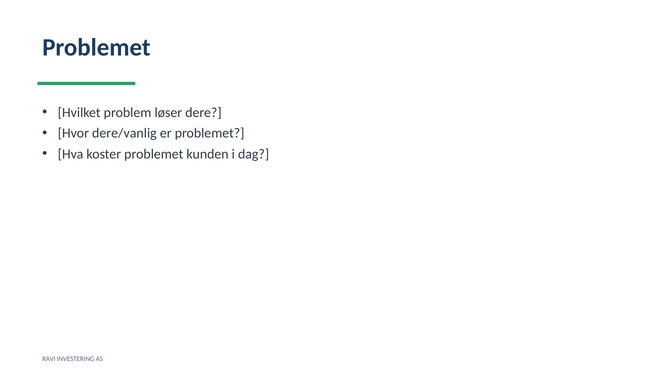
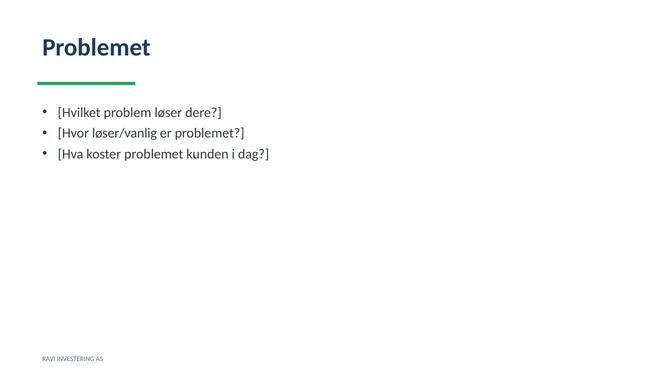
dere/vanlig: dere/vanlig -> løser/vanlig
